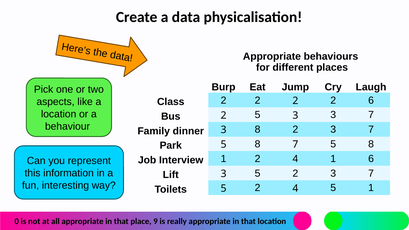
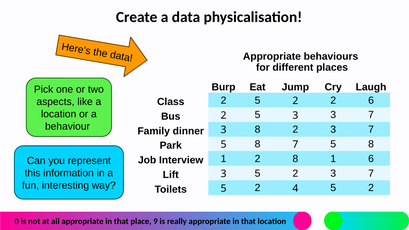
Class 2 2: 2 -> 5
1 2 4: 4 -> 8
4 5 1: 1 -> 2
